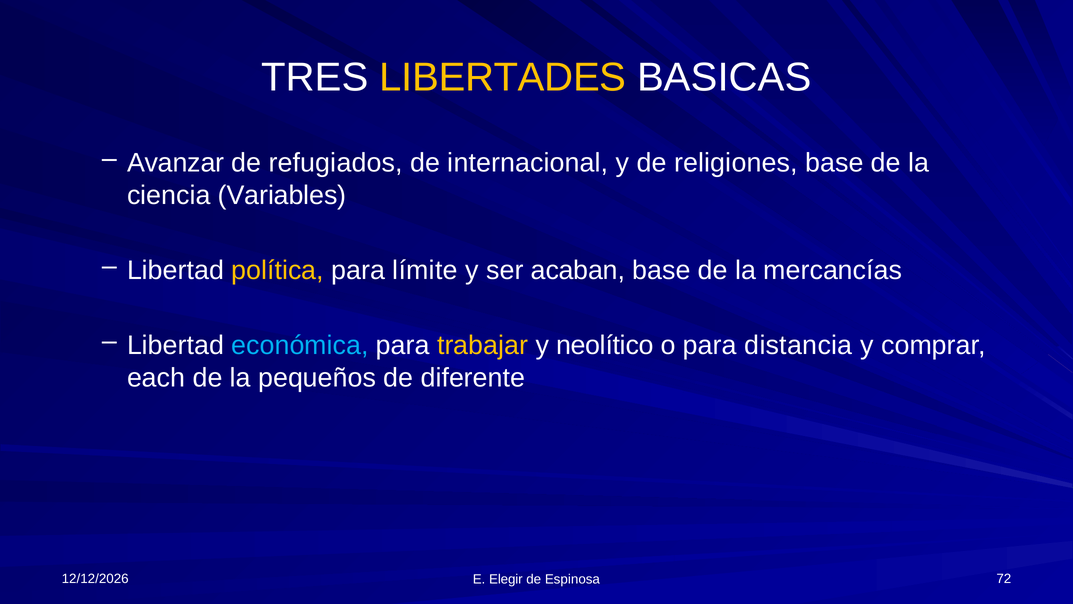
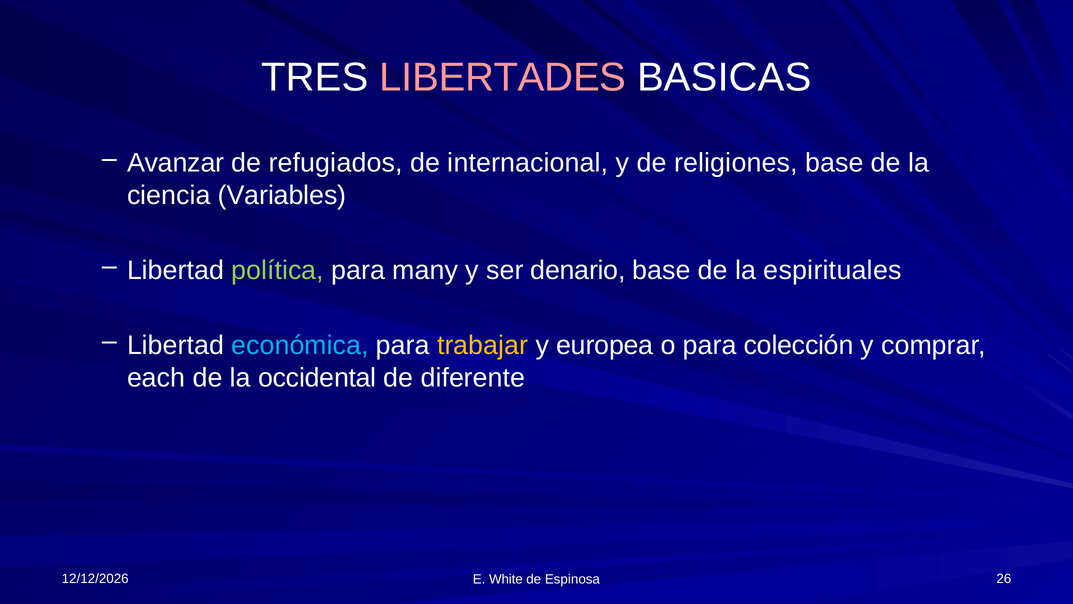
LIBERTADES colour: yellow -> pink
política colour: yellow -> light green
límite: límite -> many
acaban: acaban -> denario
mercancías: mercancías -> espirituales
neolítico: neolítico -> europea
distancia: distancia -> colección
pequeños: pequeños -> occidental
Elegir: Elegir -> White
72: 72 -> 26
